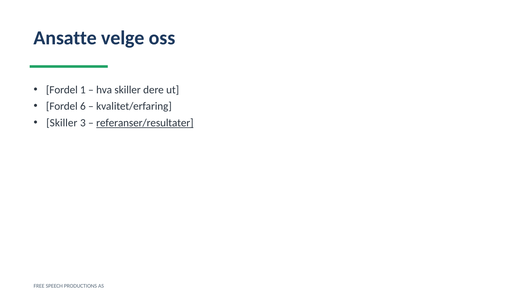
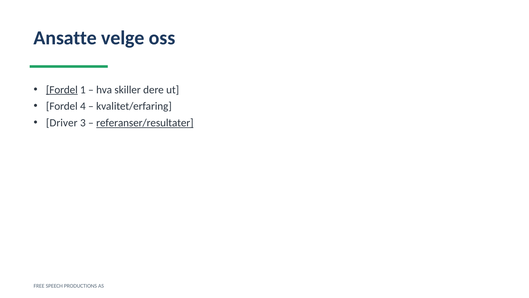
Fordel at (62, 90) underline: none -> present
6: 6 -> 4
Skiller at (62, 123): Skiller -> Driver
